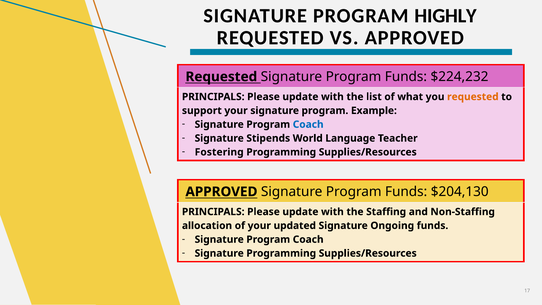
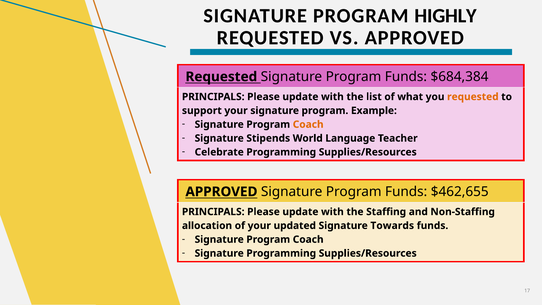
$224,232: $224,232 -> $684,384
Coach at (308, 124) colour: blue -> orange
Fostering: Fostering -> Celebrate
$204,130: $204,130 -> $462,655
Ongoing: Ongoing -> Towards
